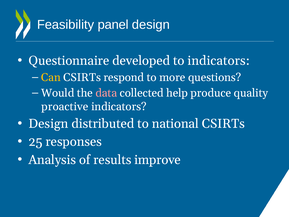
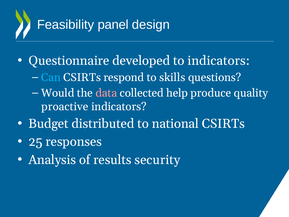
Can colour: yellow -> light blue
more: more -> skills
Design at (48, 124): Design -> Budget
improve: improve -> security
